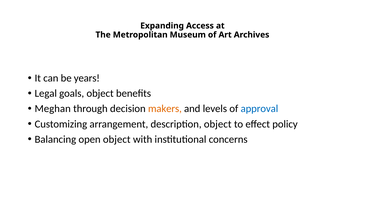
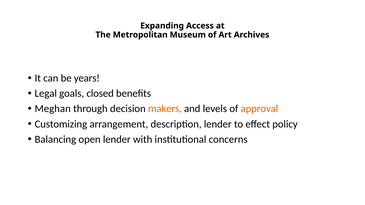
goals object: object -> closed
approval colour: blue -> orange
description object: object -> lender
open object: object -> lender
